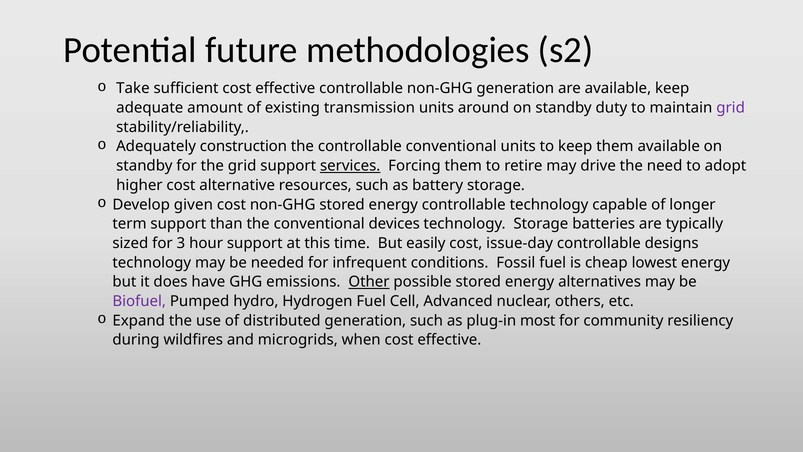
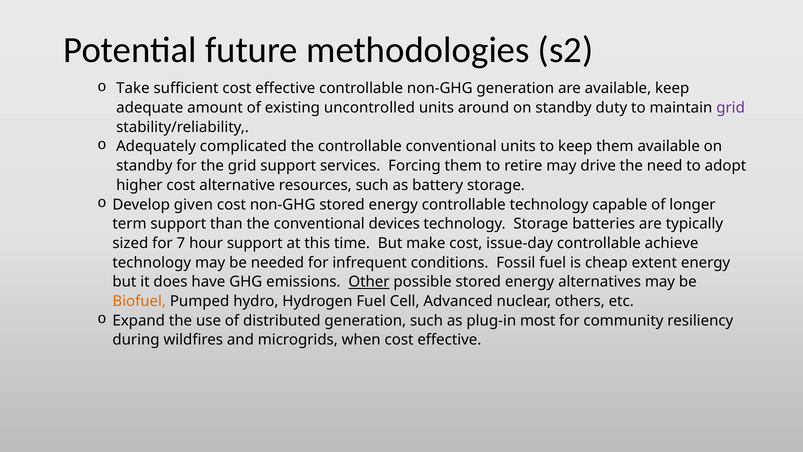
transmission: transmission -> uncontrolled
construction: construction -> complicated
services underline: present -> none
3: 3 -> 7
easily: easily -> make
designs: designs -> achieve
lowest: lowest -> extent
Biofuel colour: purple -> orange
